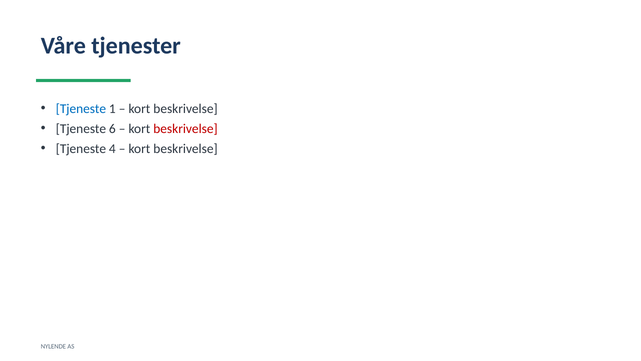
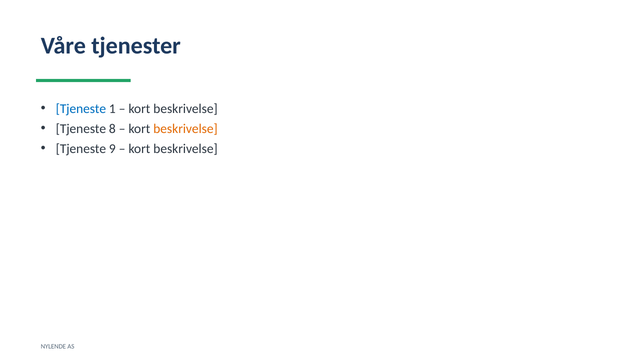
6: 6 -> 8
beskrivelse at (185, 129) colour: red -> orange
4: 4 -> 9
